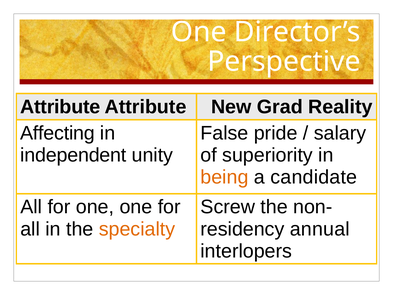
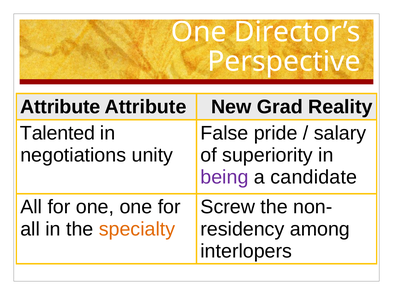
Affecting: Affecting -> Talented
independent: independent -> negotiations
being colour: orange -> purple
annual: annual -> among
